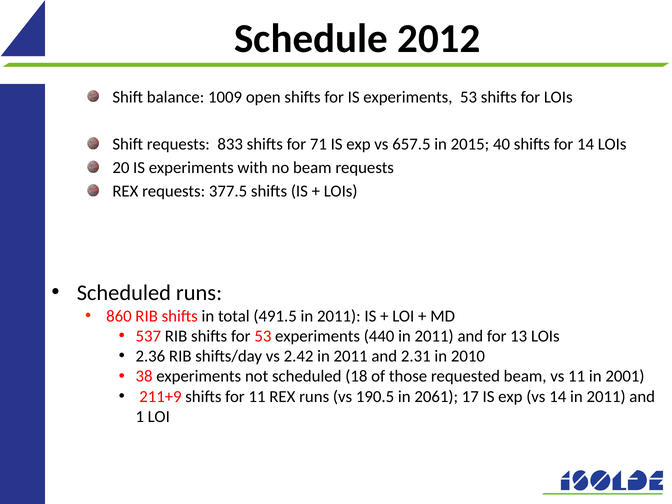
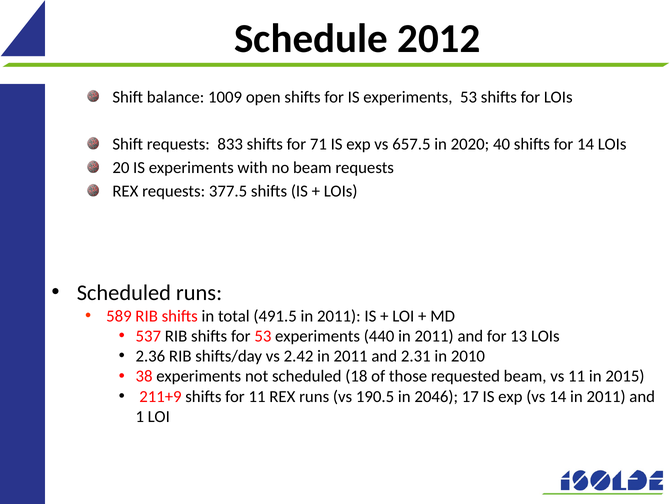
2015: 2015 -> 2020
860: 860 -> 589
2001: 2001 -> 2015
2061: 2061 -> 2046
